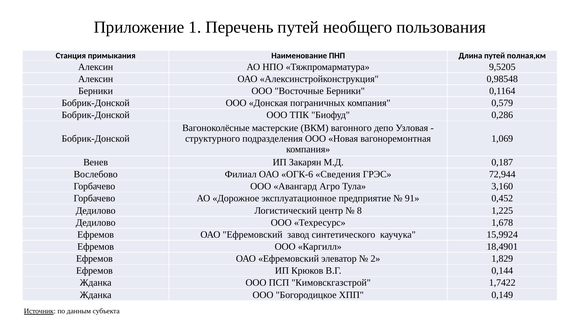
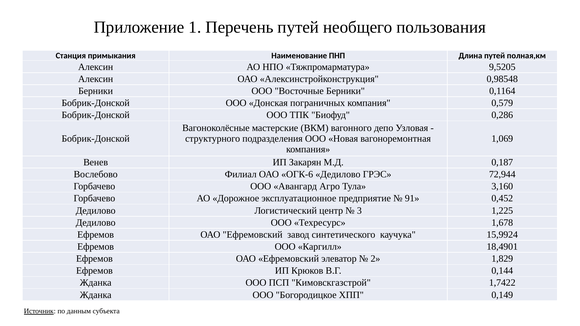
ОГК-6 Сведения: Сведения -> Дедилово
8: 8 -> 3
